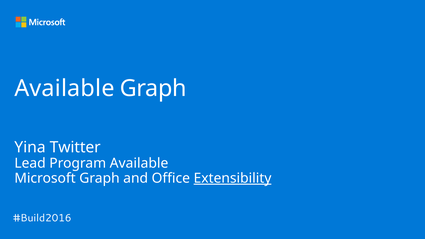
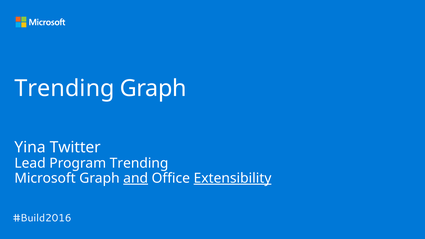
Available at (64, 88): Available -> Trending
Program Available: Available -> Trending
and underline: none -> present
